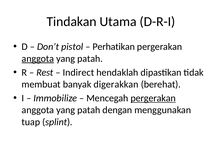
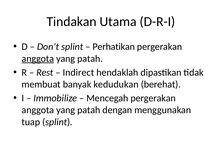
Don’t pistol: pistol -> splint
digerakkan: digerakkan -> kedudukan
pergerakan at (153, 98) underline: present -> none
